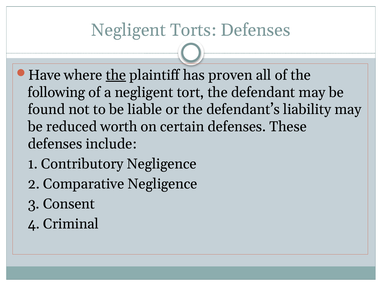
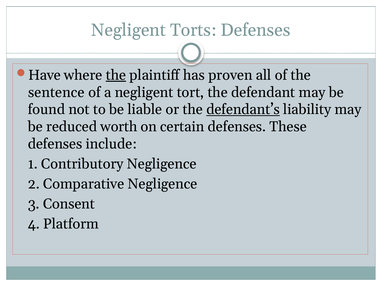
following: following -> sentence
defendant’s underline: none -> present
Criminal: Criminal -> Platform
